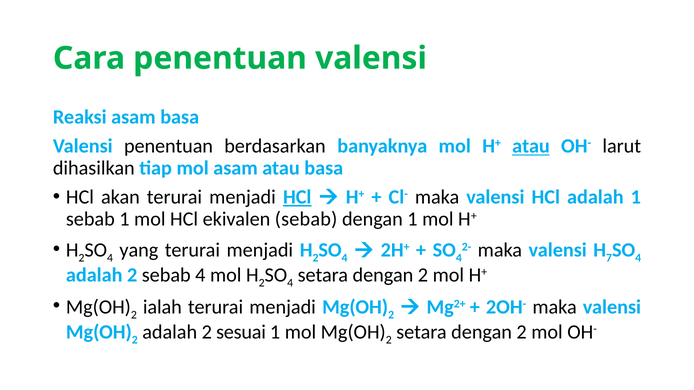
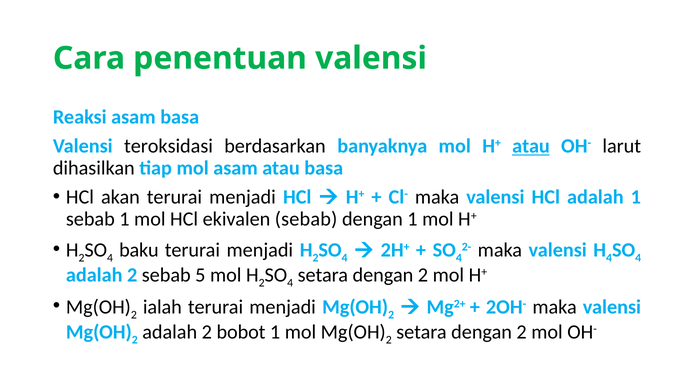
Valensi penentuan: penentuan -> teroksidasi
HCl at (297, 197) underline: present -> none
yang: yang -> baku
7 at (609, 258): 7 -> 4
sebab 4: 4 -> 5
sesuai: sesuai -> bobot
